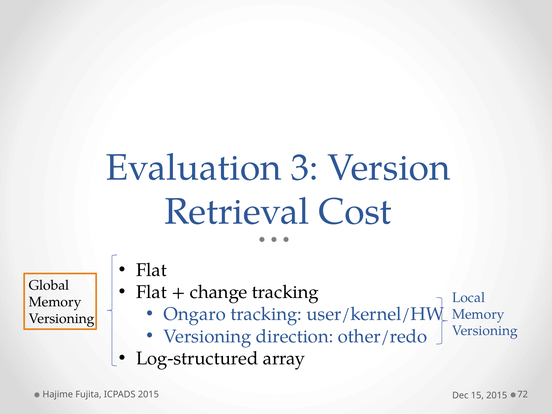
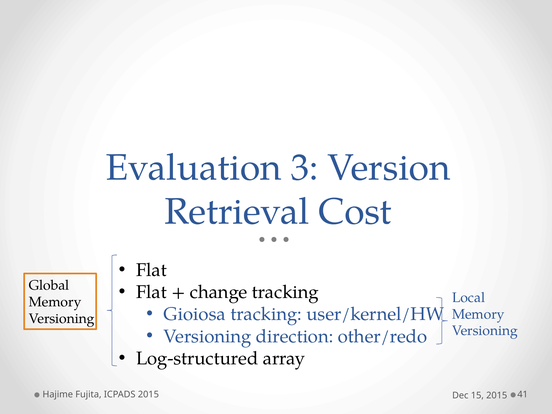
Ongaro: Ongaro -> Gioiosa
72: 72 -> 41
